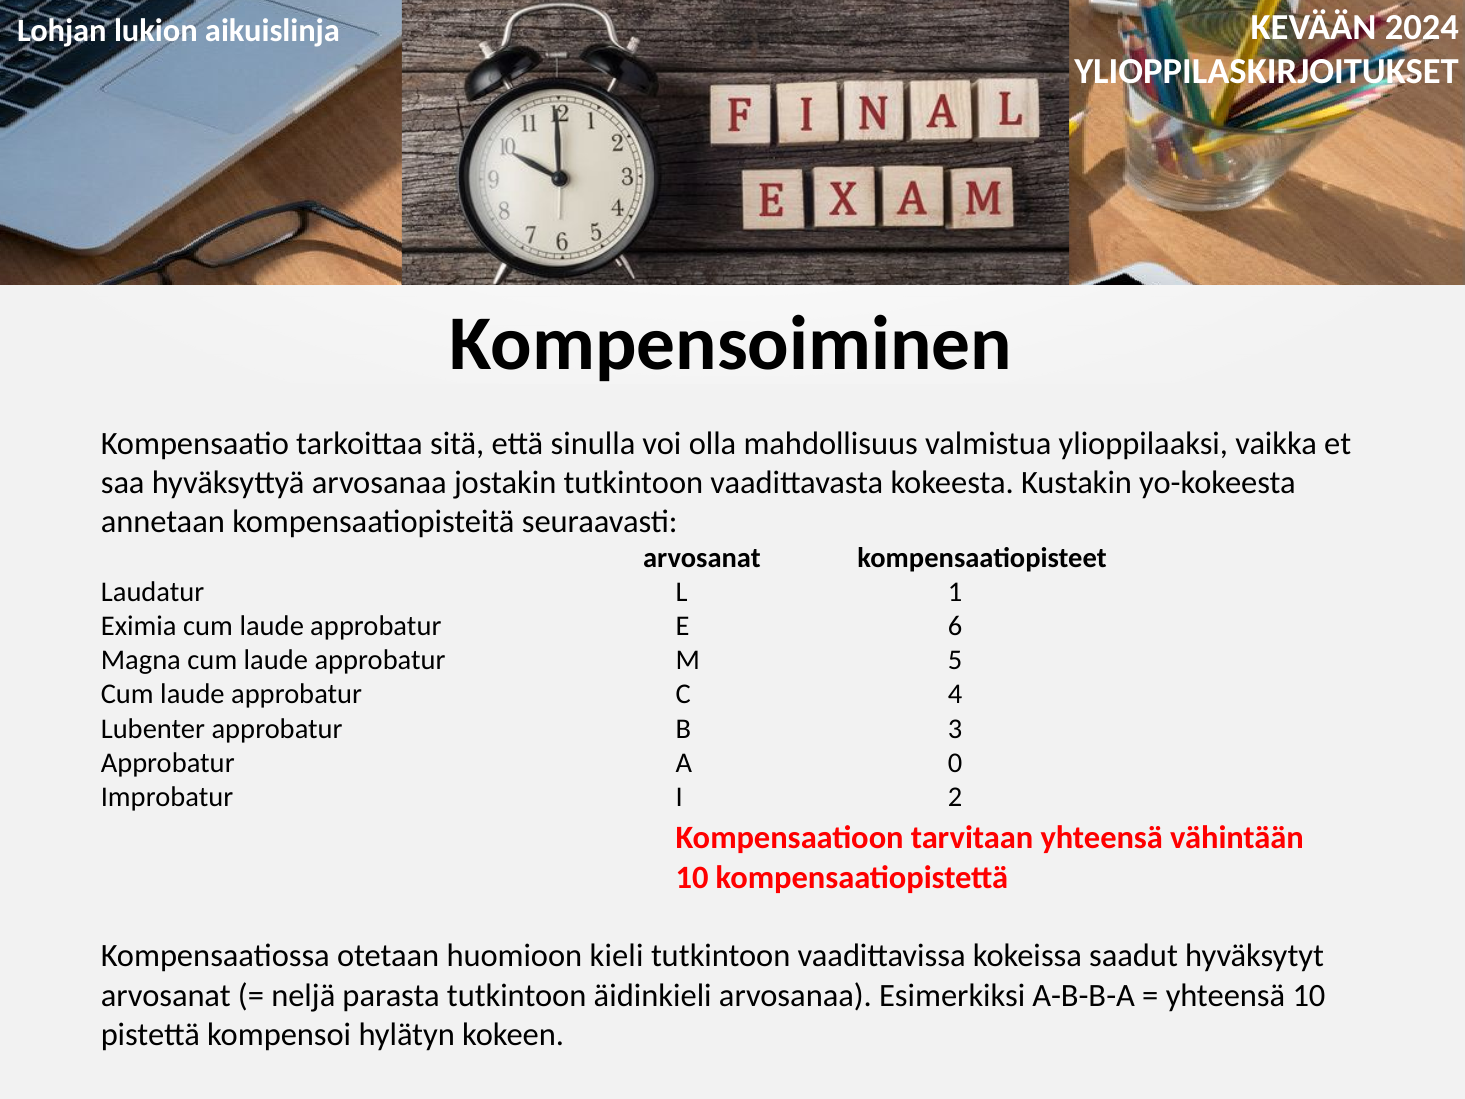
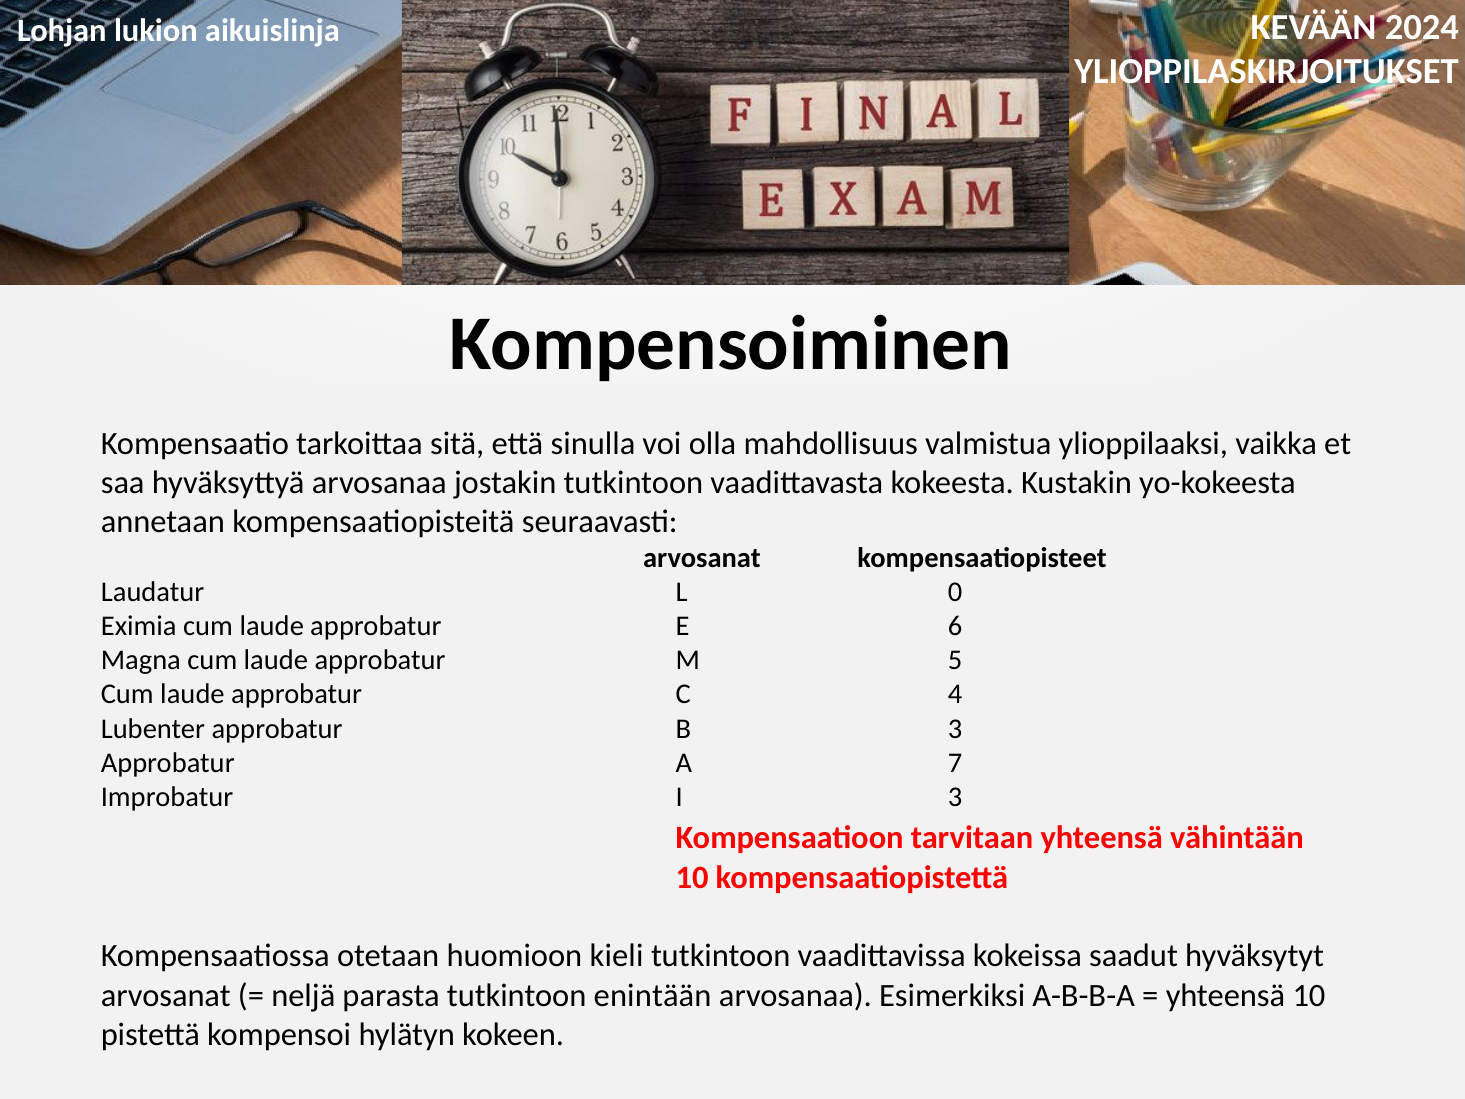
1: 1 -> 0
0: 0 -> 7
I 2: 2 -> 3
äidinkieli: äidinkieli -> enintään
